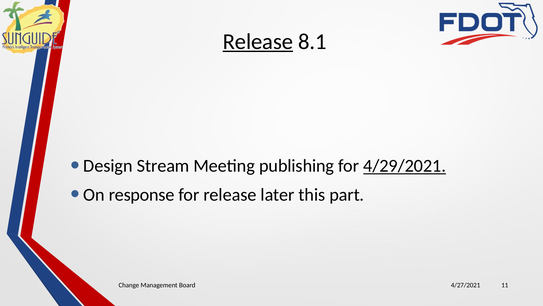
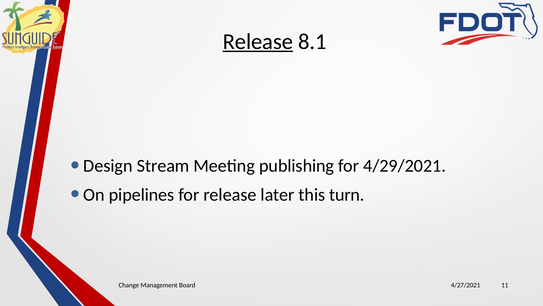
4/29/2021 underline: present -> none
response: response -> pipelines
part: part -> turn
